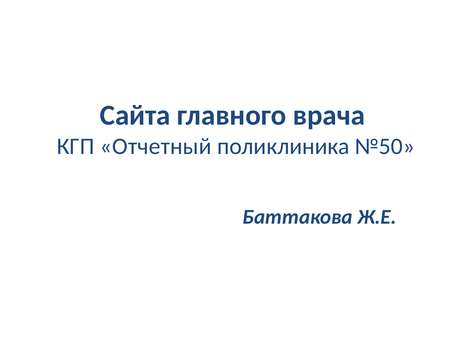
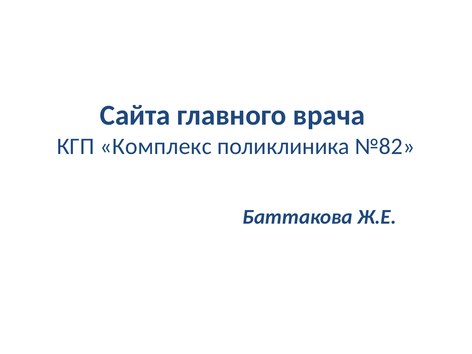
Отчетный: Отчетный -> Комплекс
№50: №50 -> №82
